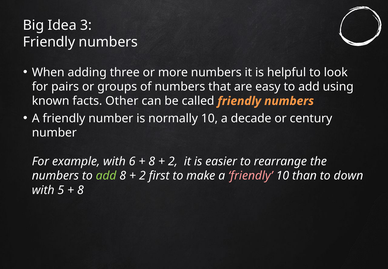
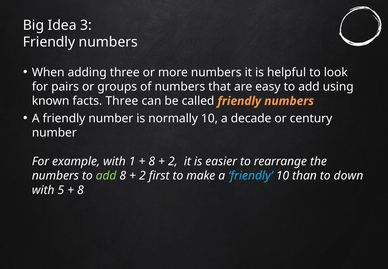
facts Other: Other -> Three
6: 6 -> 1
friendly at (251, 176) colour: pink -> light blue
